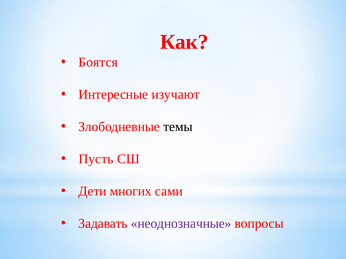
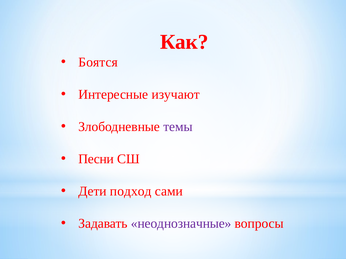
темы colour: black -> purple
Пусть: Пусть -> Песни
многих: многих -> подход
